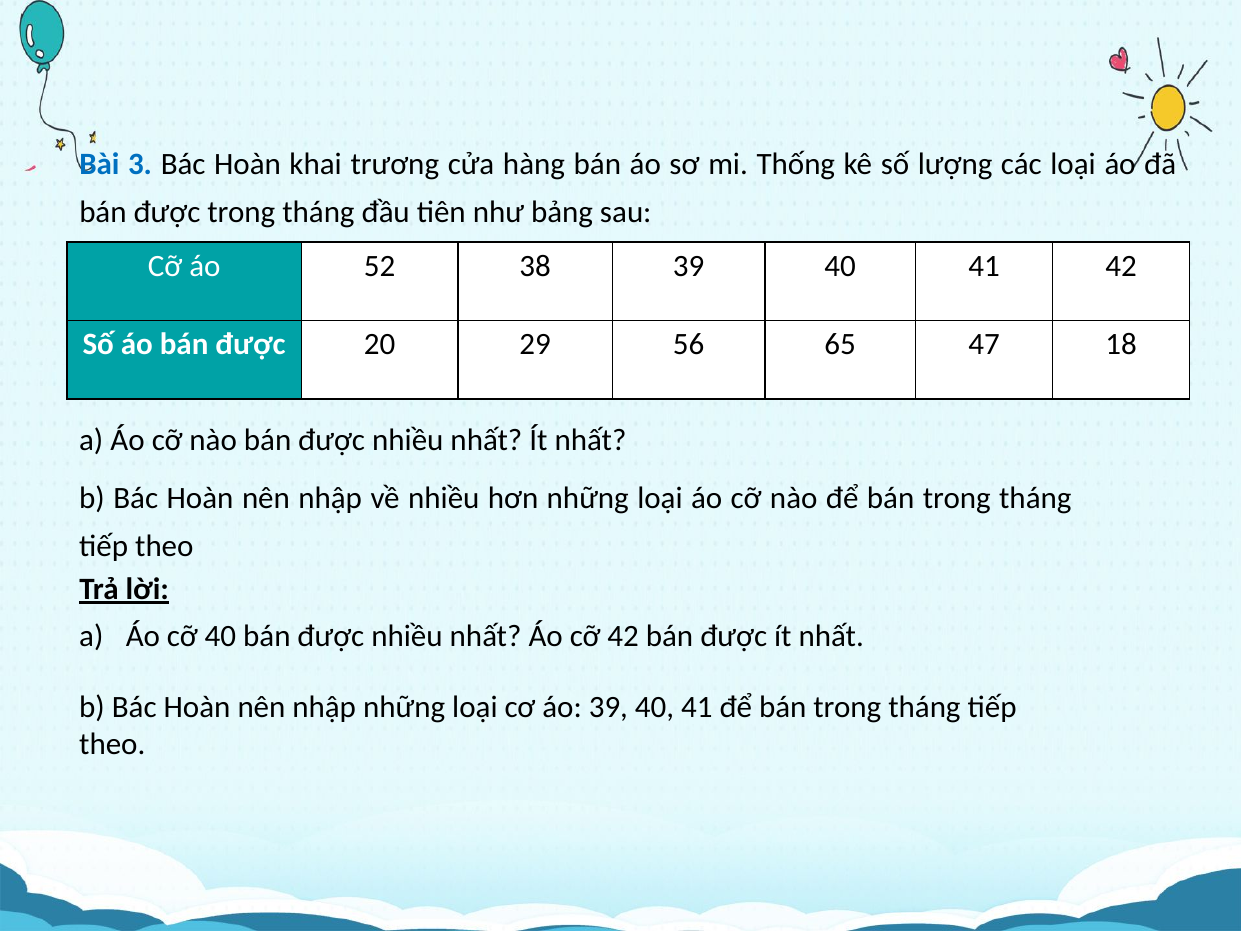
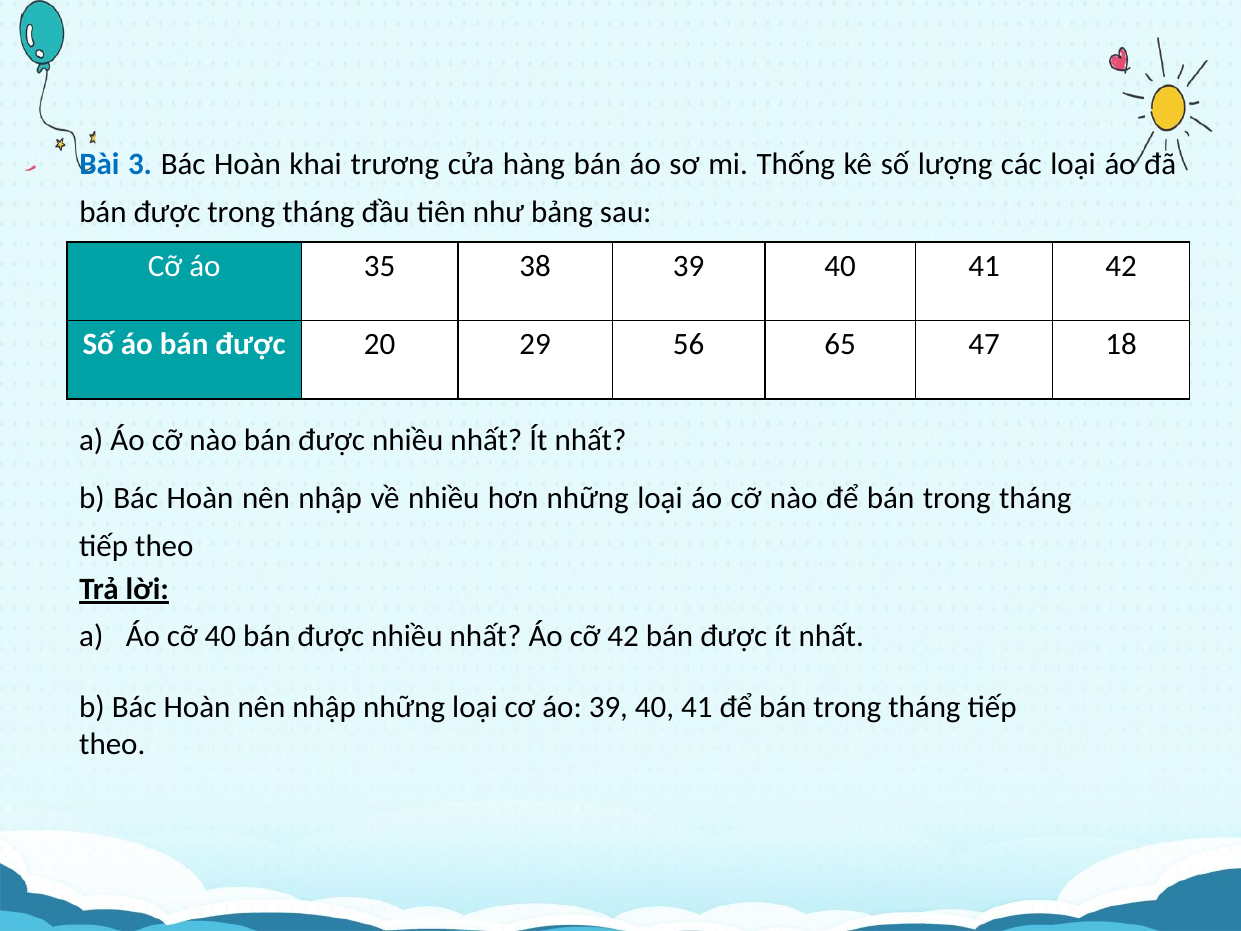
52: 52 -> 35
